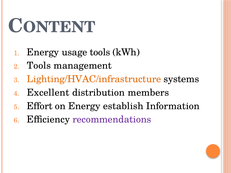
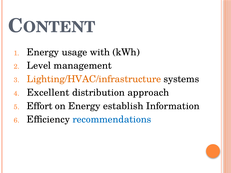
usage tools: tools -> with
Tools at (39, 66): Tools -> Level
members: members -> approach
recommendations colour: purple -> blue
